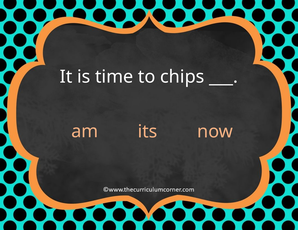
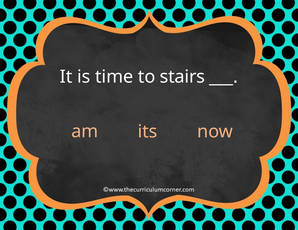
chips: chips -> stairs
